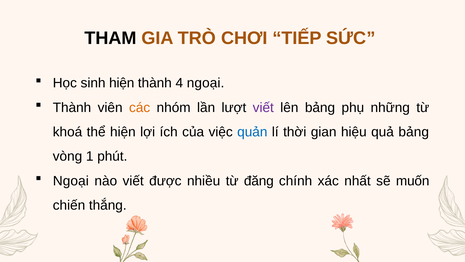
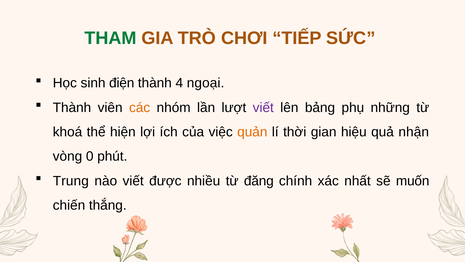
THAM colour: black -> green
sinh hiện: hiện -> điện
quản colour: blue -> orange
quả bảng: bảng -> nhận
1: 1 -> 0
Ngoại at (71, 181): Ngoại -> Trung
